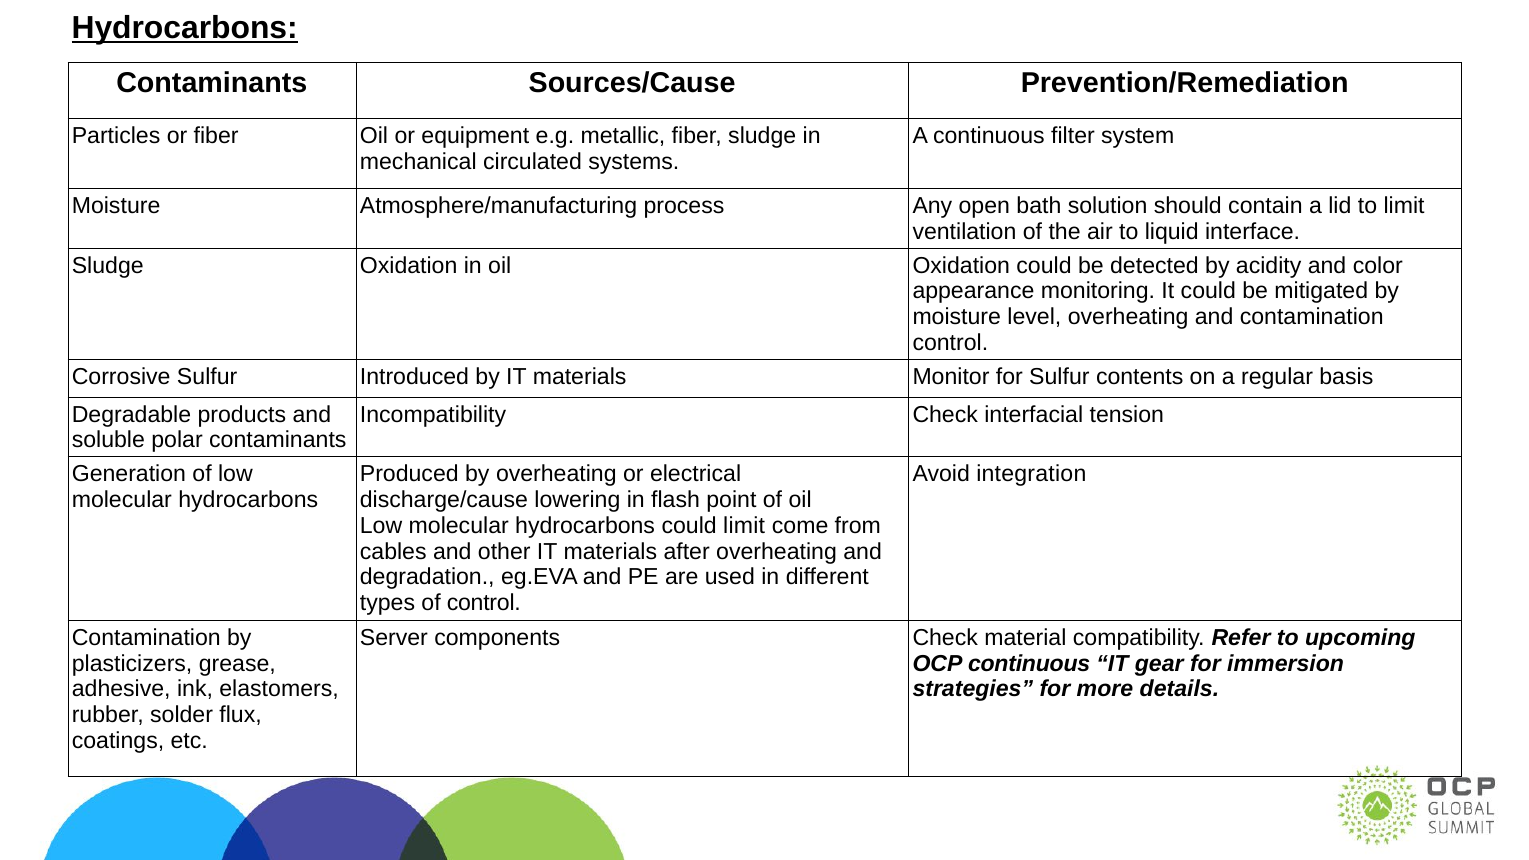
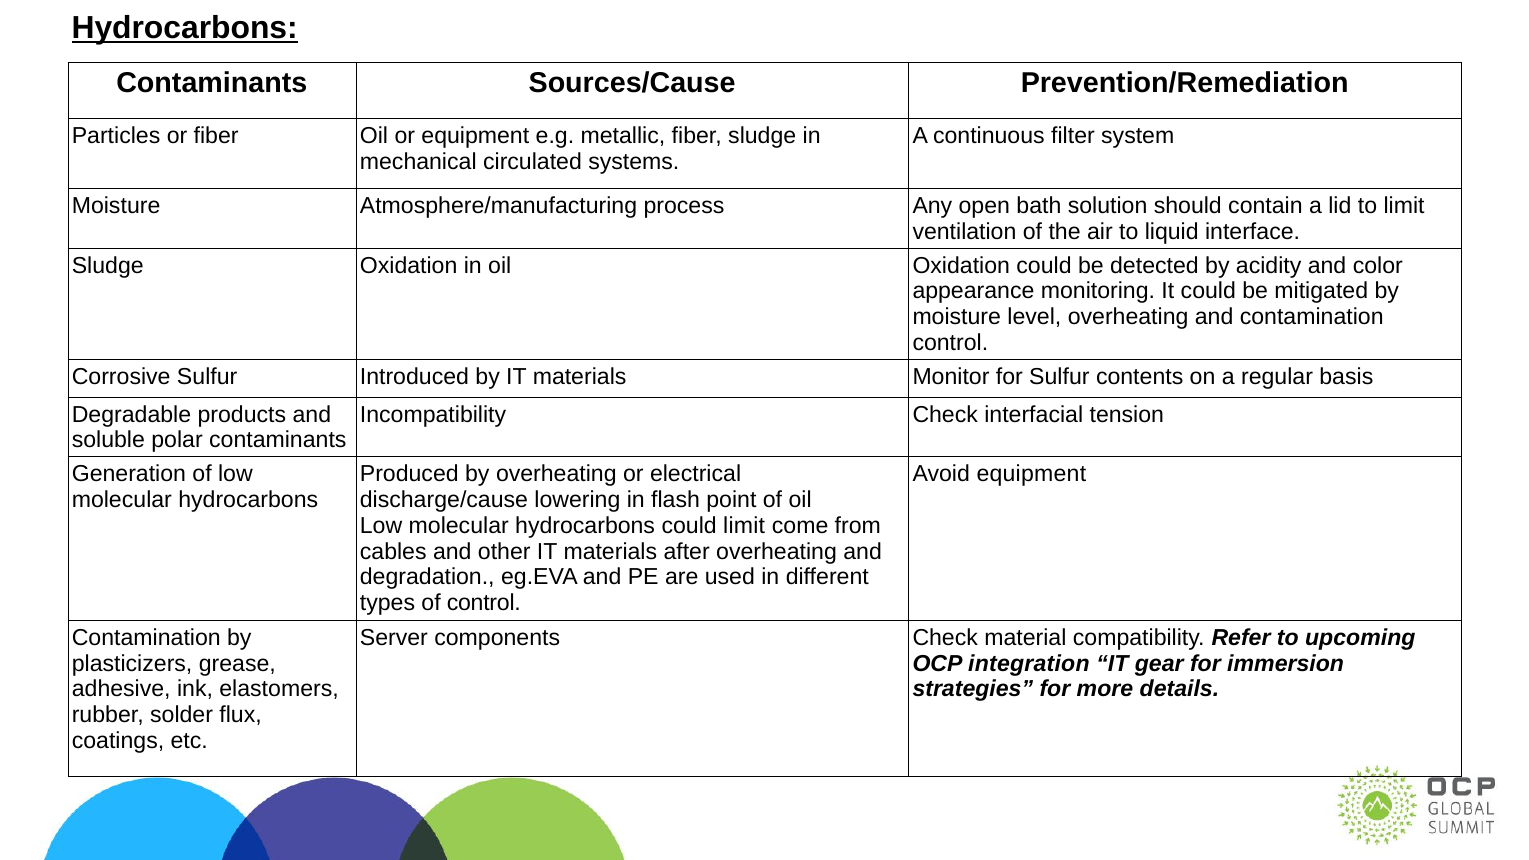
Avoid integration: integration -> equipment
OCP continuous: continuous -> integration
